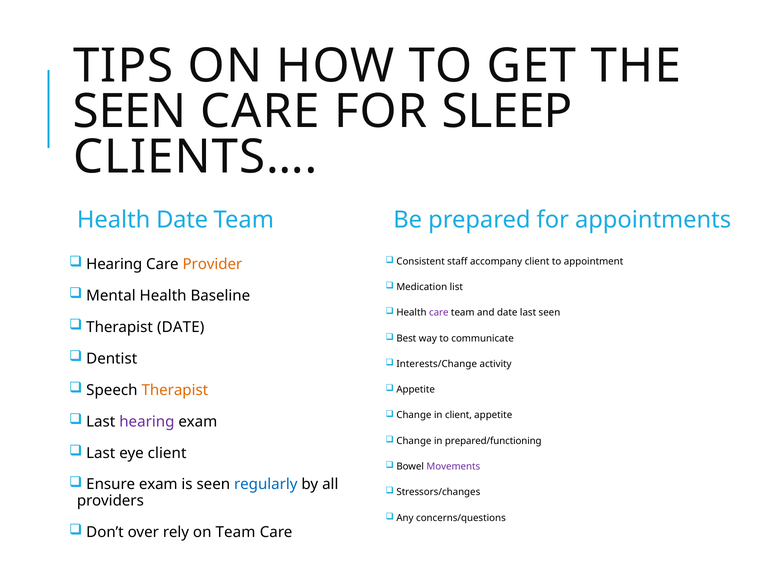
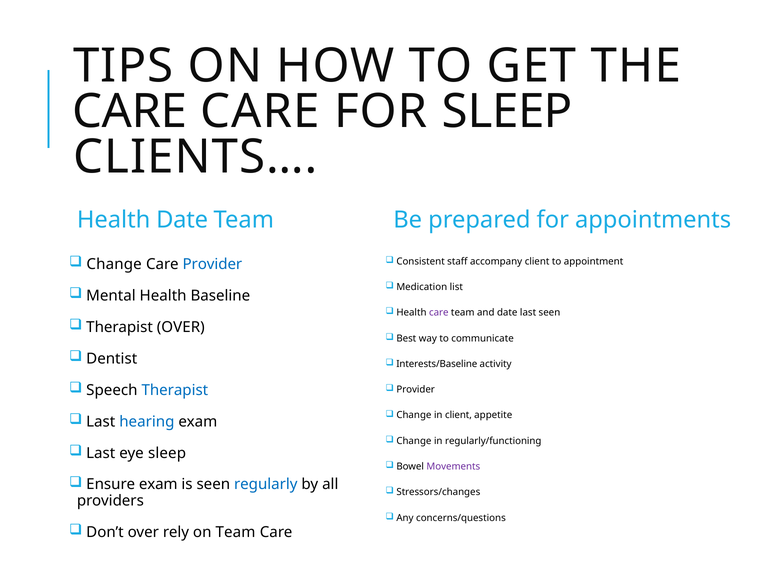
SEEN at (130, 111): SEEN -> CARE
Hearing at (114, 264): Hearing -> Change
Provider at (212, 264) colour: orange -> blue
Therapist DATE: DATE -> OVER
Interests/Change: Interests/Change -> Interests/Baseline
Therapist at (175, 390) colour: orange -> blue
Appetite at (416, 389): Appetite -> Provider
hearing at (147, 421) colour: purple -> blue
prepared/functioning: prepared/functioning -> regularly/functioning
eye client: client -> sleep
